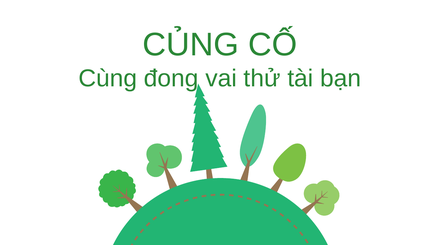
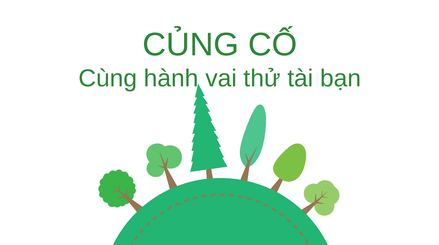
đong: đong -> hành
